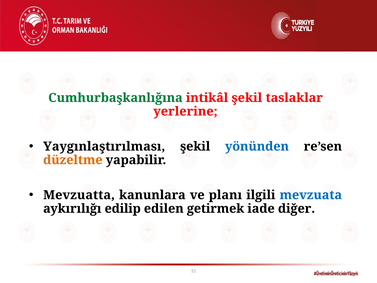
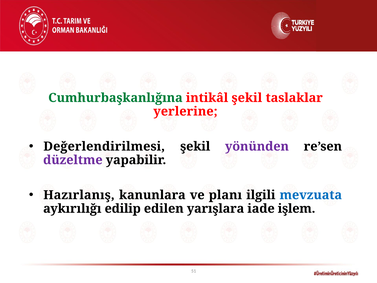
Yaygınlaştırılması: Yaygınlaştırılması -> Değerlendirilmesi
yönünden colour: blue -> purple
düzeltme colour: orange -> purple
Mevzuatta: Mevzuatta -> Hazırlanış
getirmek: getirmek -> yarışlara
diğer: diğer -> işlem
